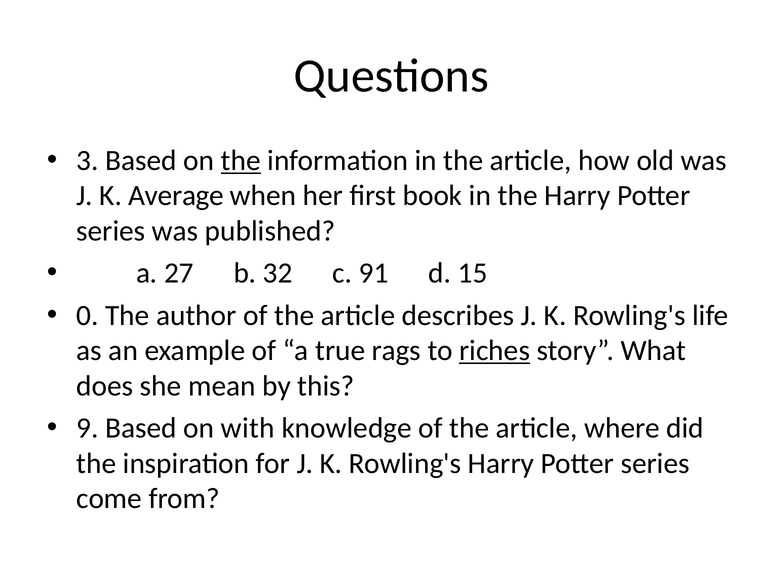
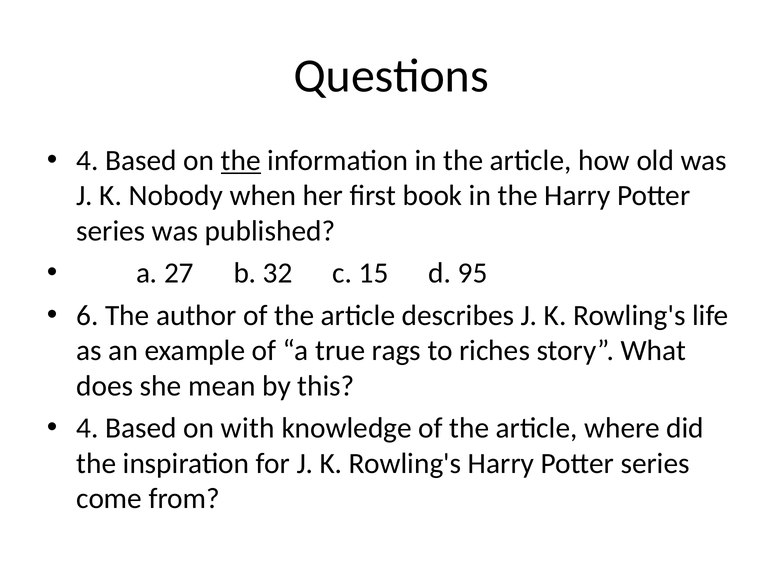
3 at (87, 161): 3 -> 4
Average: Average -> Nobody
91: 91 -> 15
15: 15 -> 95
0: 0 -> 6
riches underline: present -> none
9 at (87, 428): 9 -> 4
